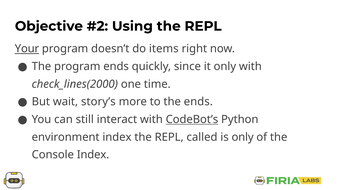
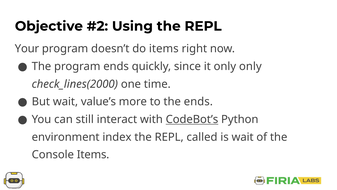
Your underline: present -> none
only with: with -> only
story’s: story’s -> value’s
is only: only -> wait
Console Index: Index -> Items
